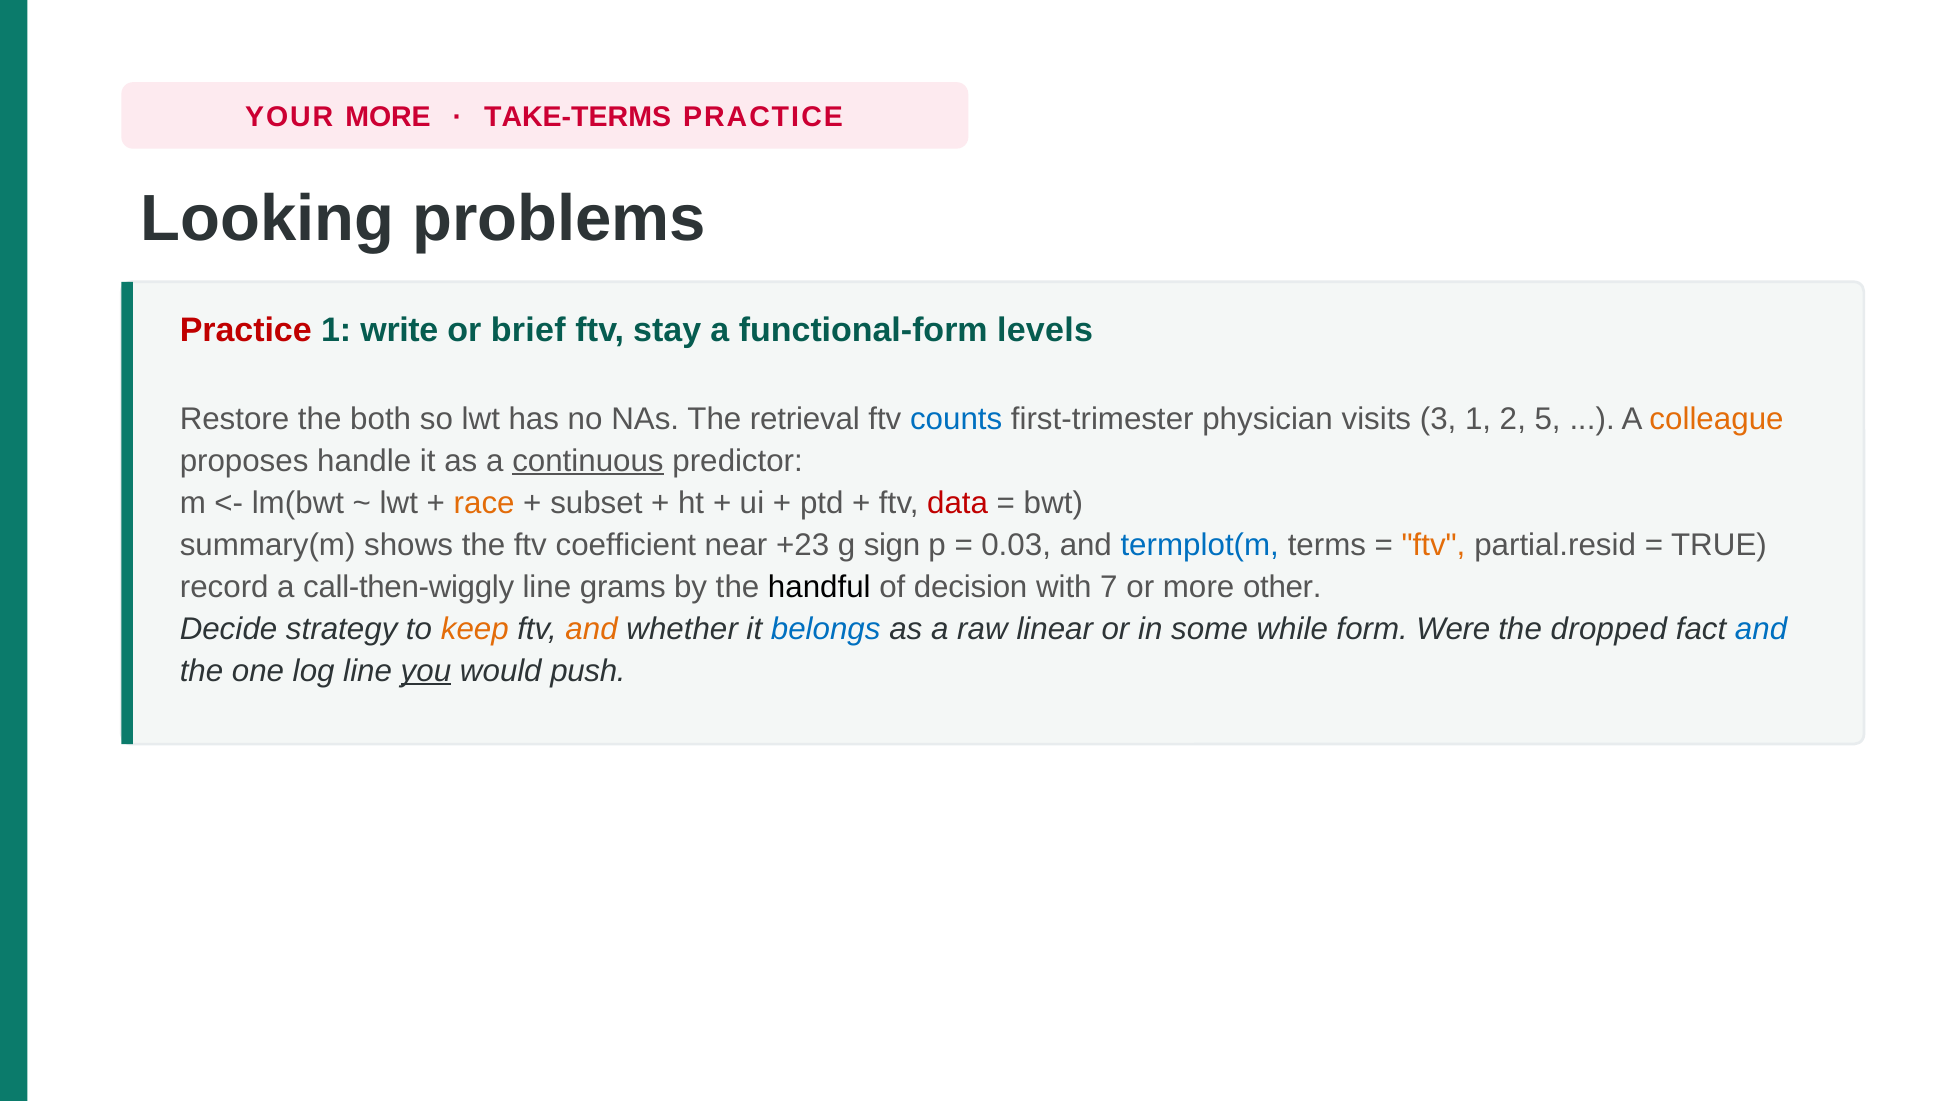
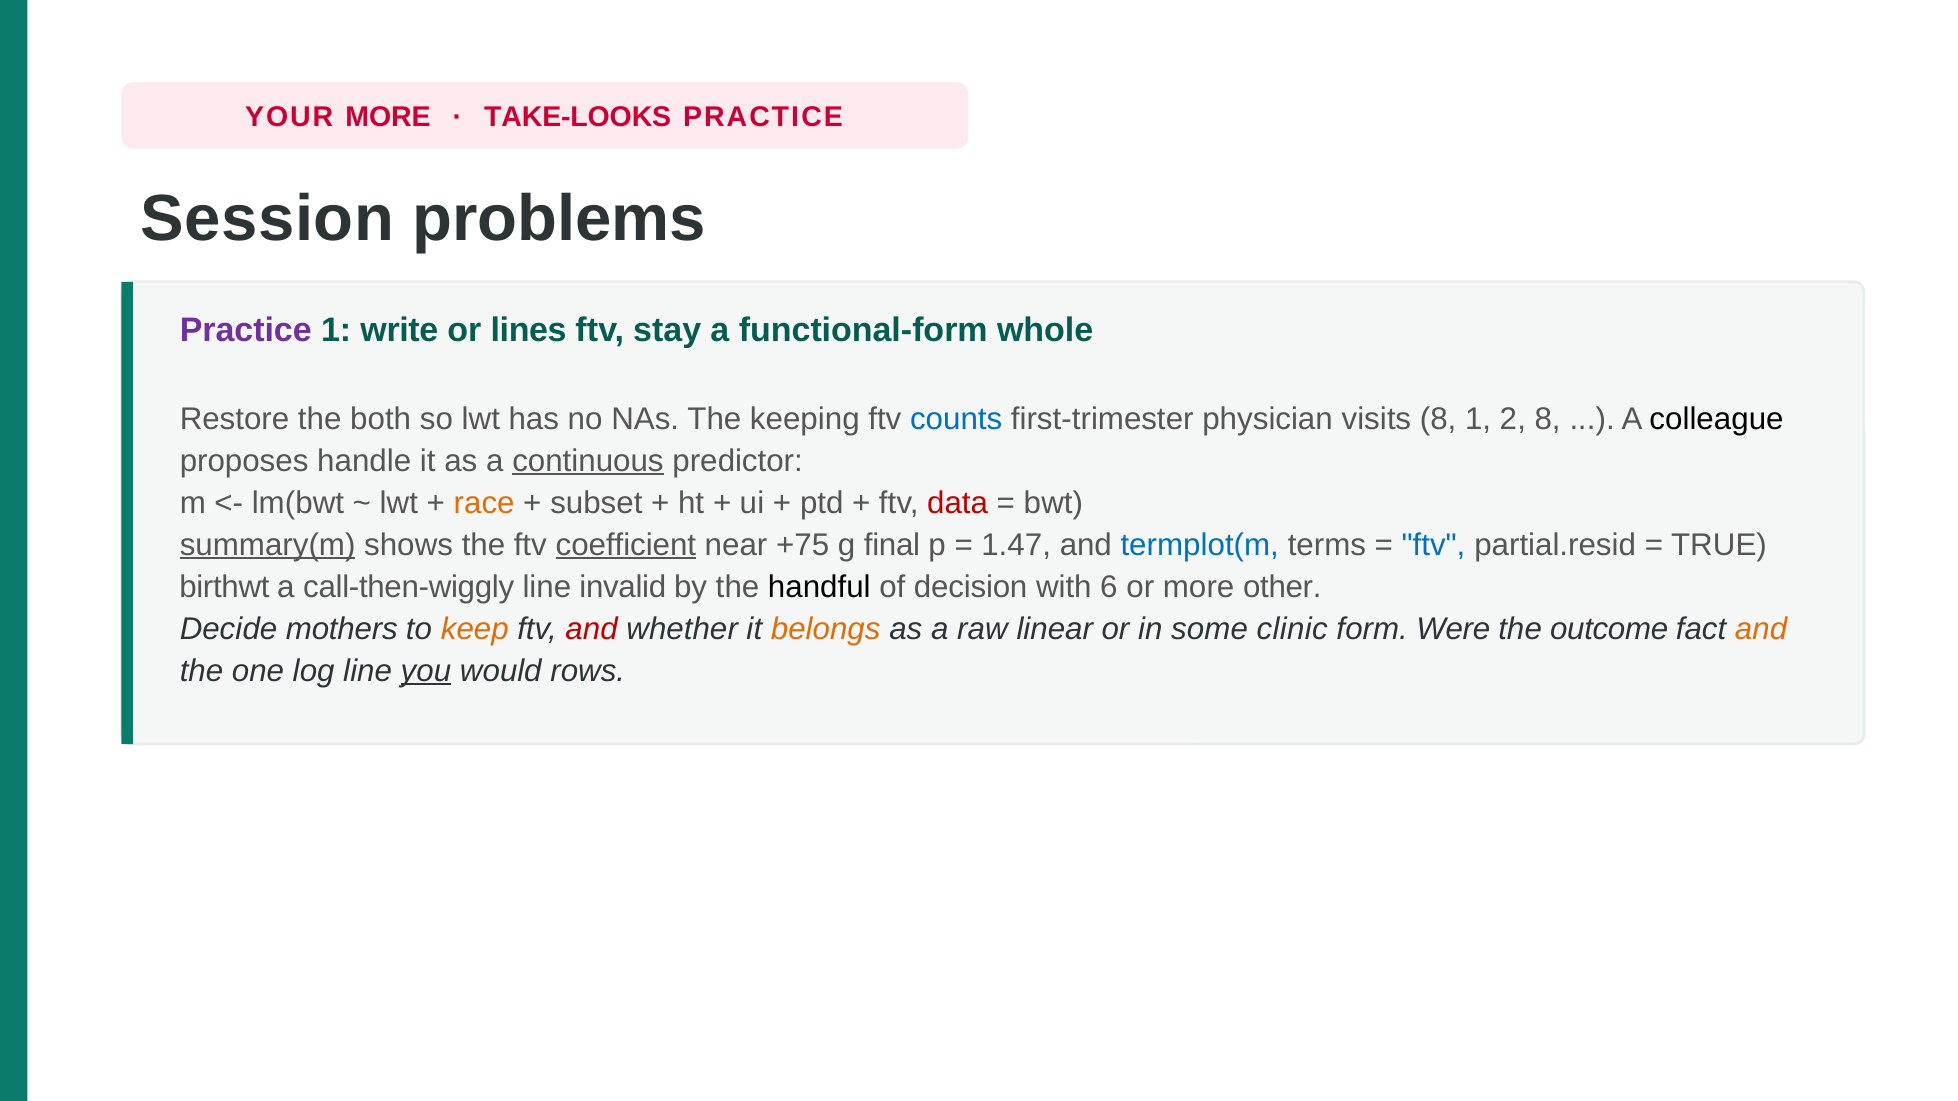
TAKE-TERMS: TAKE-TERMS -> TAKE-LOOKS
Looking: Looking -> Session
Practice at (246, 330) colour: red -> purple
brief: brief -> lines
levels: levels -> whole
retrieval: retrieval -> keeping
visits 3: 3 -> 8
2 5: 5 -> 8
colleague colour: orange -> black
summary(m underline: none -> present
coefficient underline: none -> present
+23: +23 -> +75
sign: sign -> final
0.03: 0.03 -> 1.47
ftv at (1434, 545) colour: orange -> blue
record: record -> birthwt
grams: grams -> invalid
7: 7 -> 6
strategy: strategy -> mothers
and at (592, 629) colour: orange -> red
belongs colour: blue -> orange
while: while -> clinic
dropped: dropped -> outcome
and at (1761, 629) colour: blue -> orange
push: push -> rows
